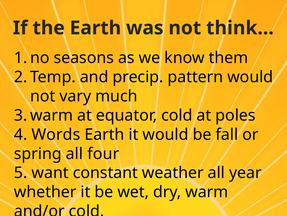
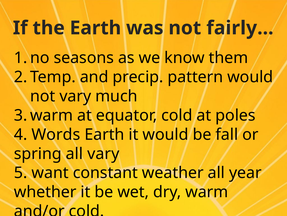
think…: think… -> fairly…
all four: four -> vary
